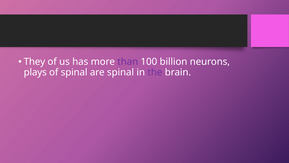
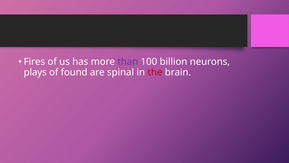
They: They -> Fires
of spinal: spinal -> found
the colour: purple -> red
